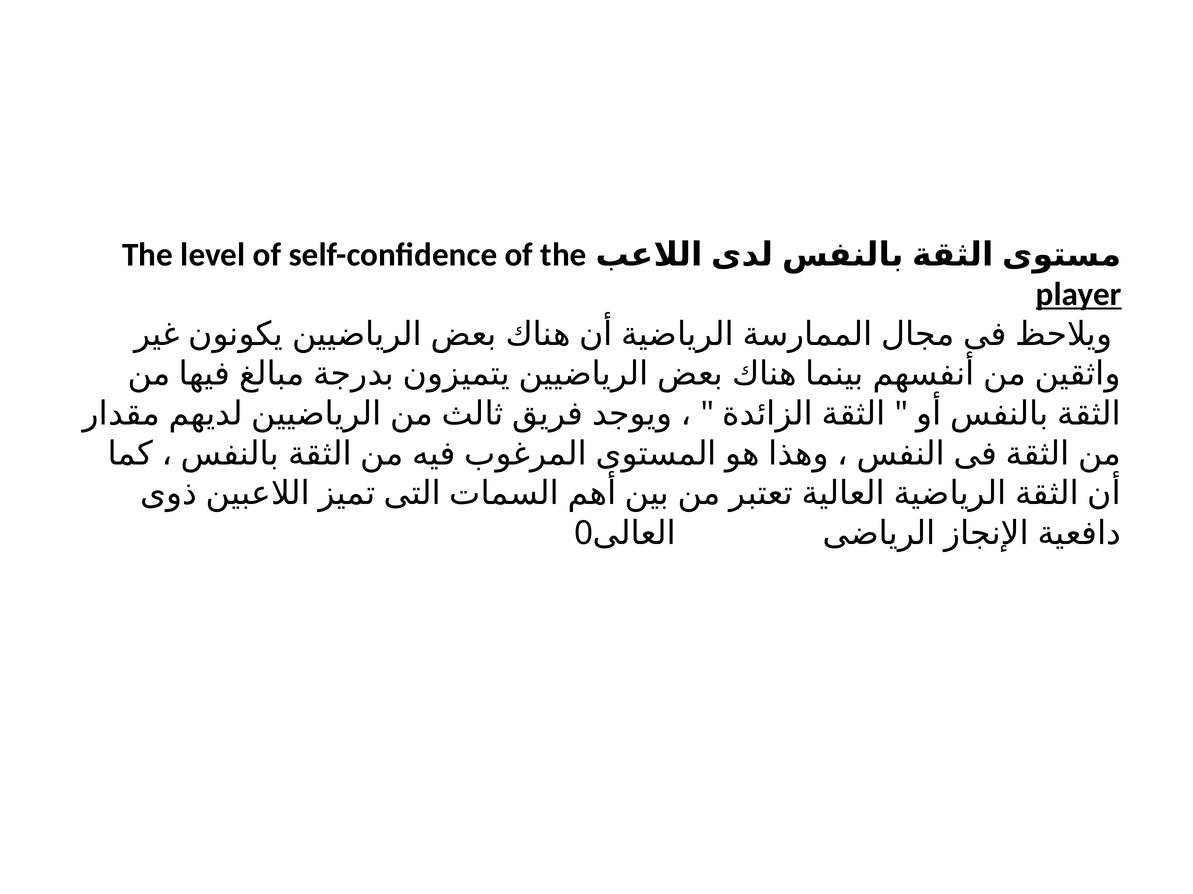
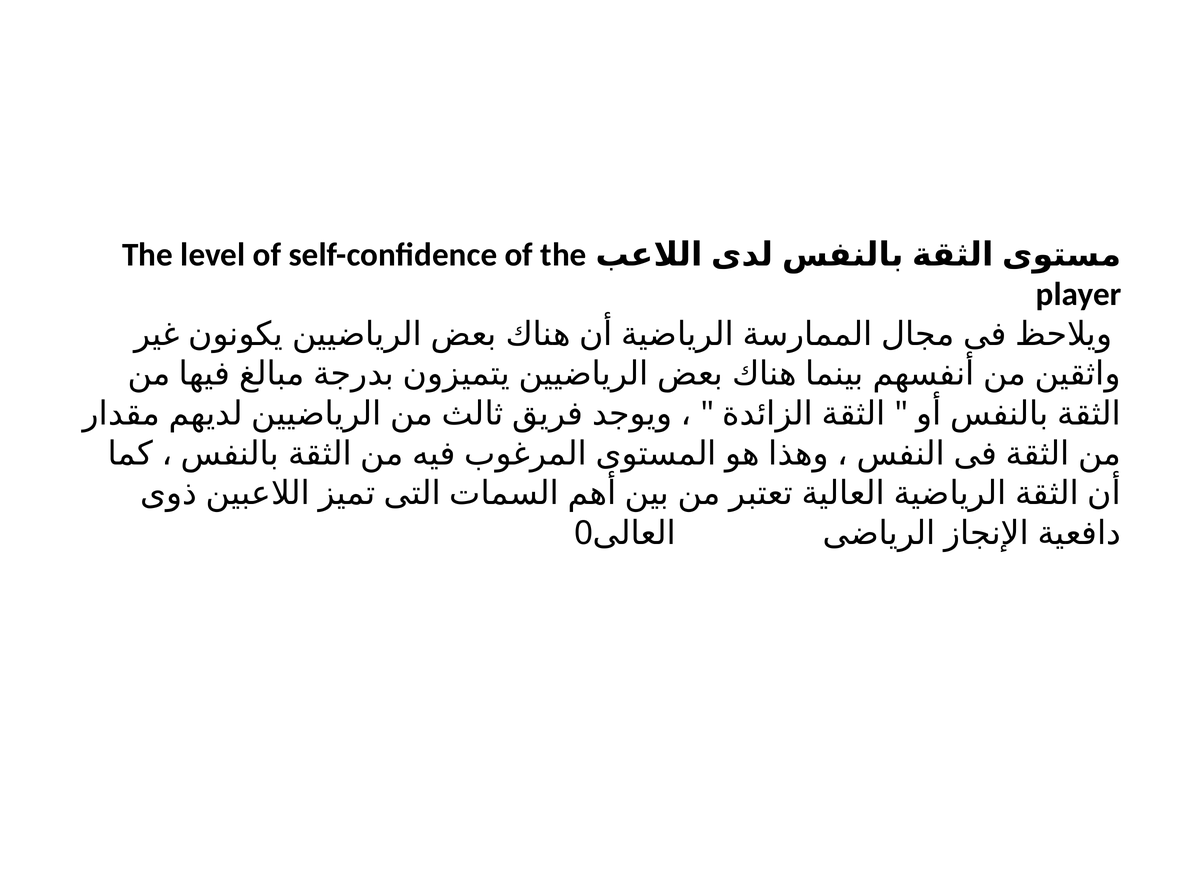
player underline: present -> none
